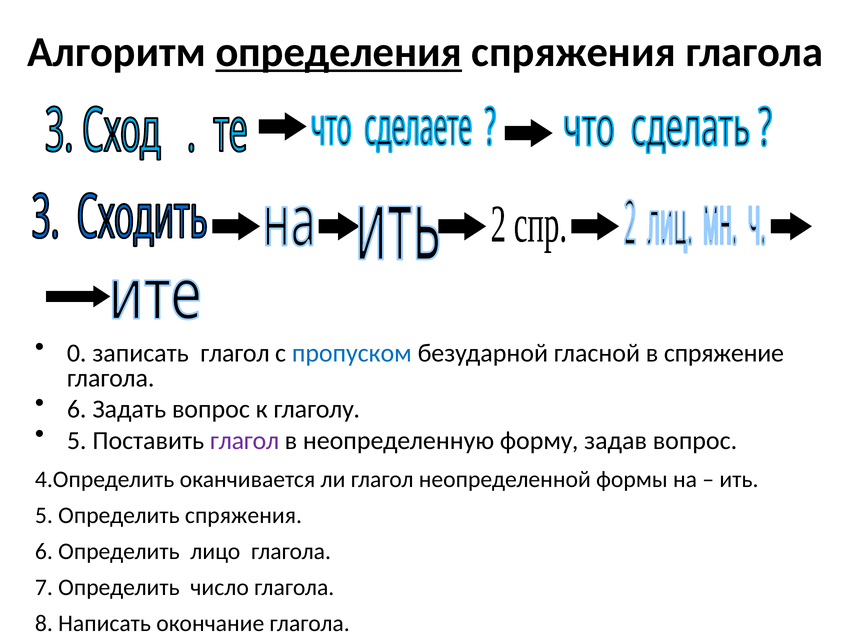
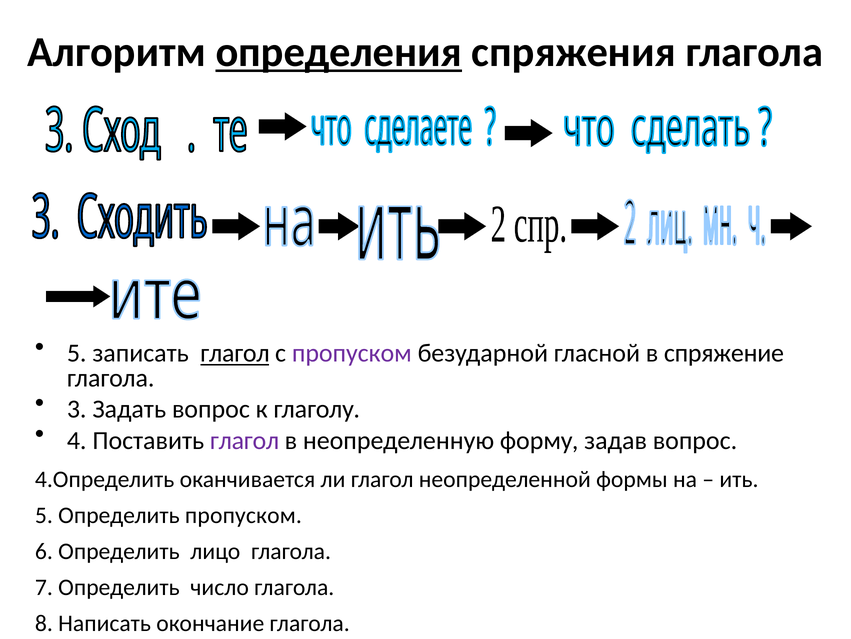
0 at (77, 353): 0 -> 5
глагол at (235, 353) underline: none -> present
пропуском at (352, 353) colour: blue -> purple
6 at (77, 409): 6 -> 3
5 at (77, 440): 5 -> 4
Определить спряжения: спряжения -> пропуском
